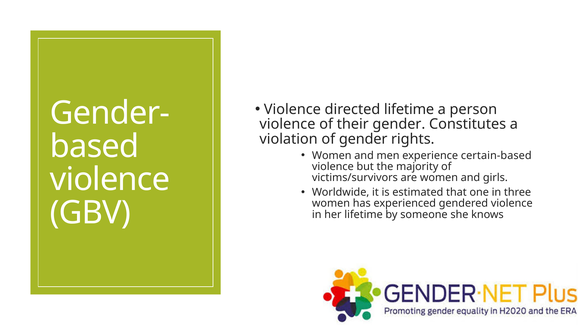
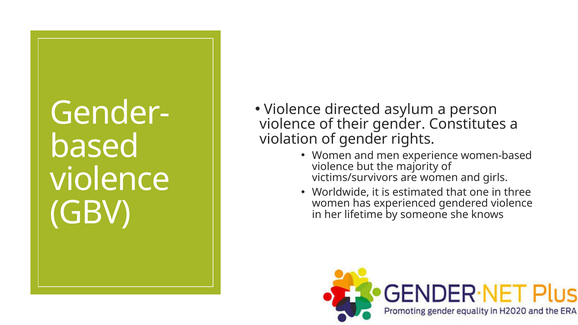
directed lifetime: lifetime -> asylum
certain-based: certain-based -> women-based
